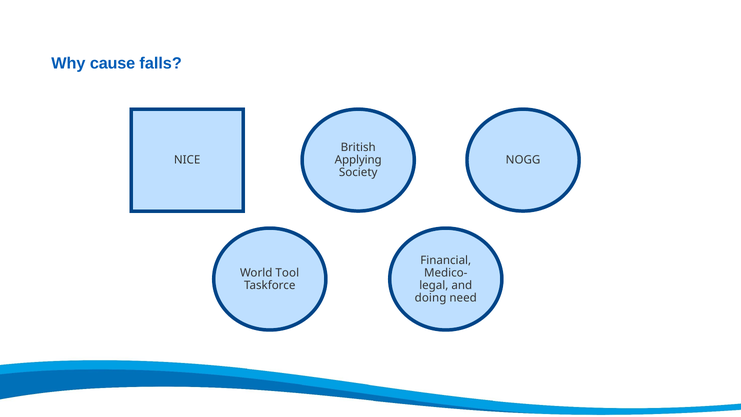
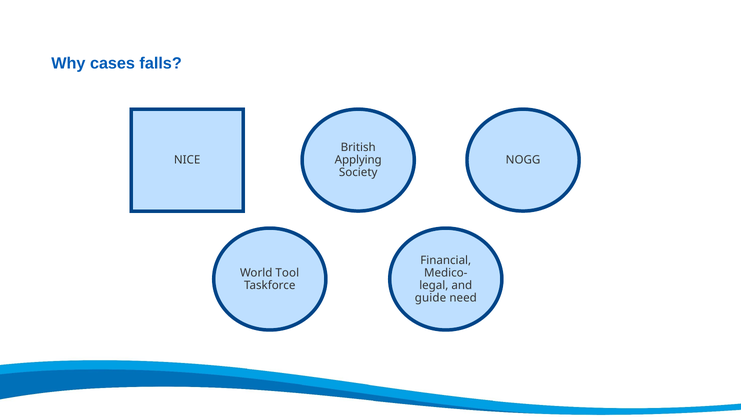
cause: cause -> cases
doing: doing -> guide
